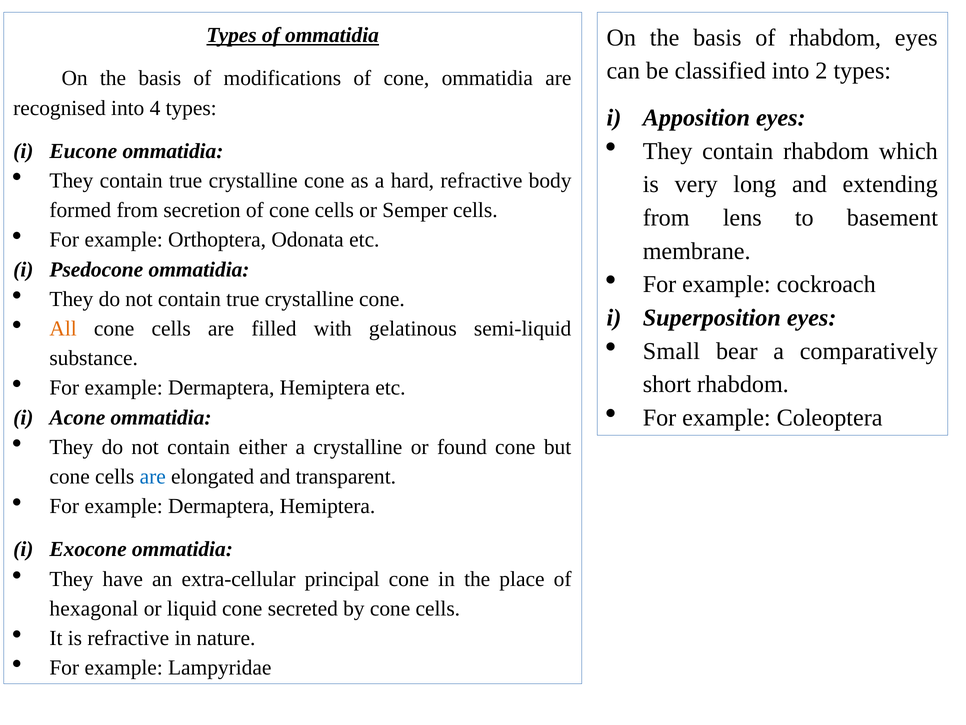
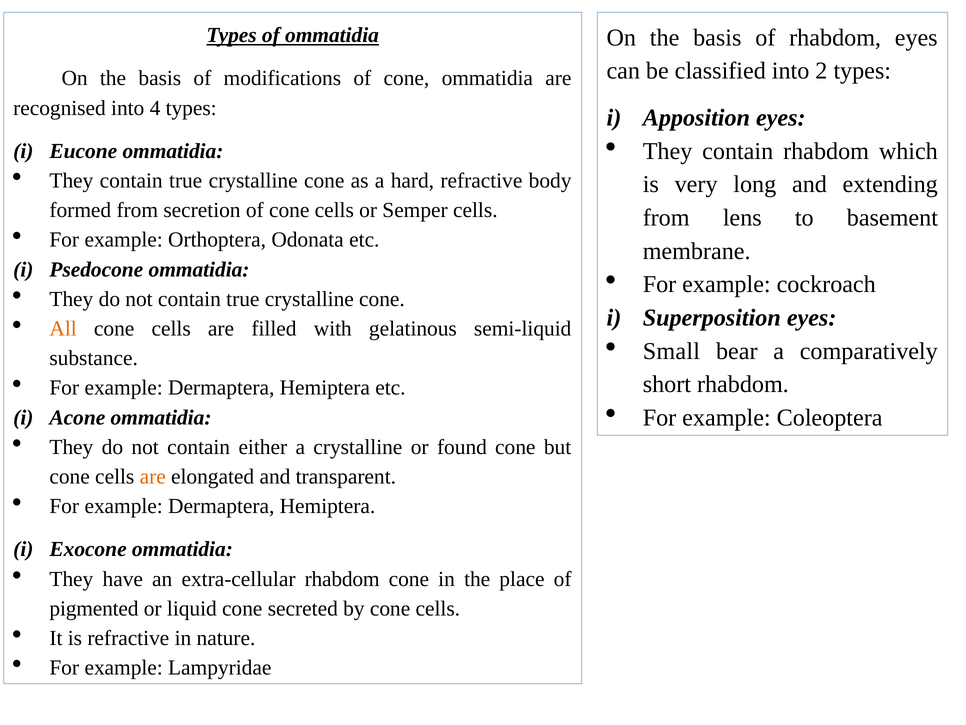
are at (153, 476) colour: blue -> orange
extra-cellular principal: principal -> rhabdom
hexagonal: hexagonal -> pigmented
